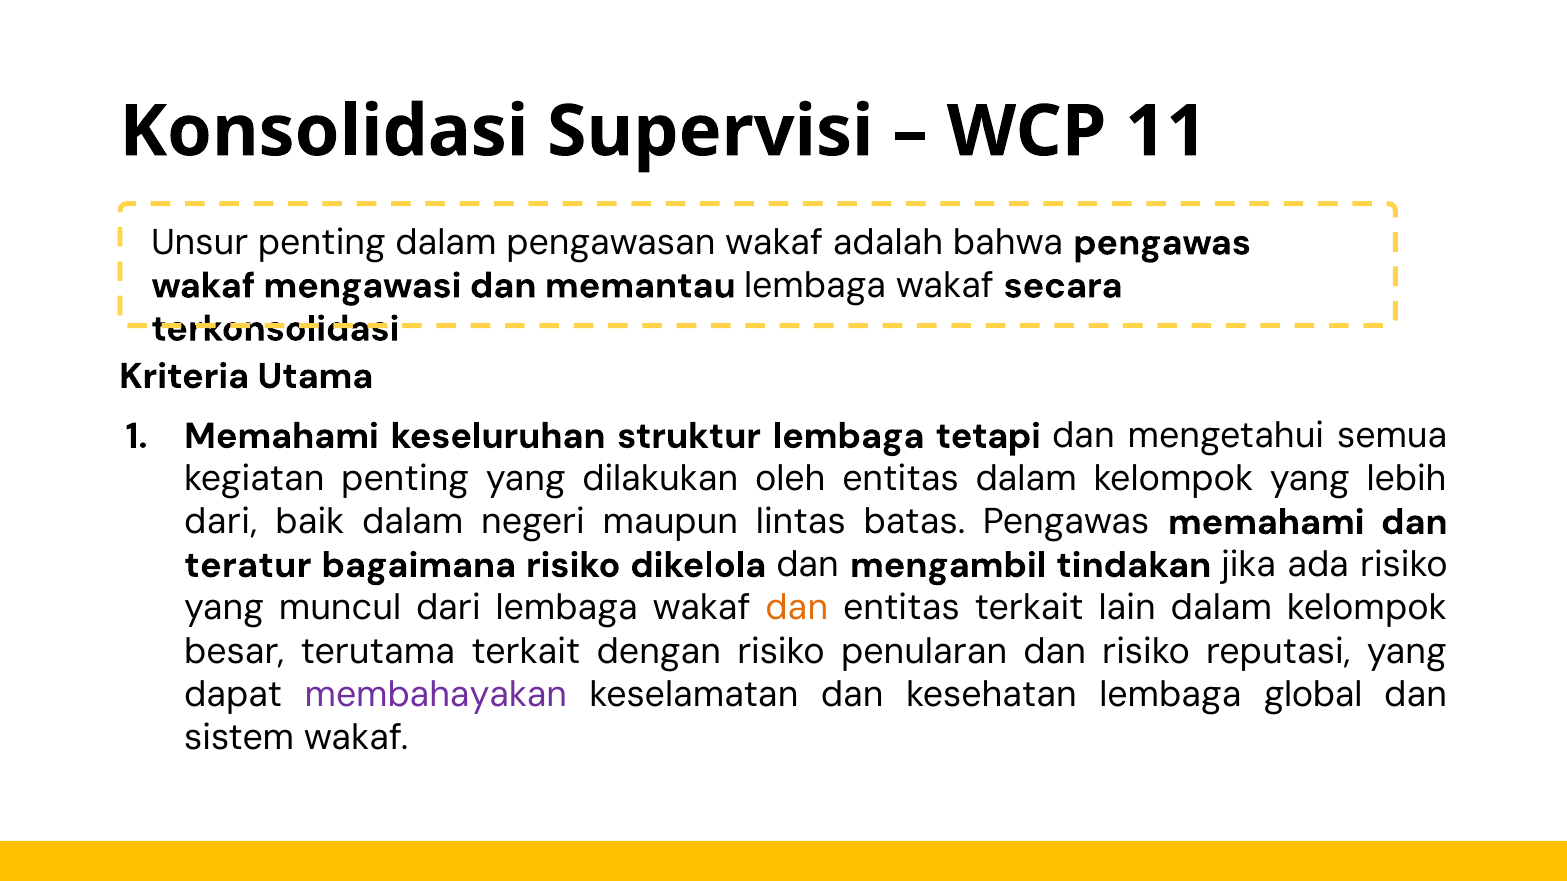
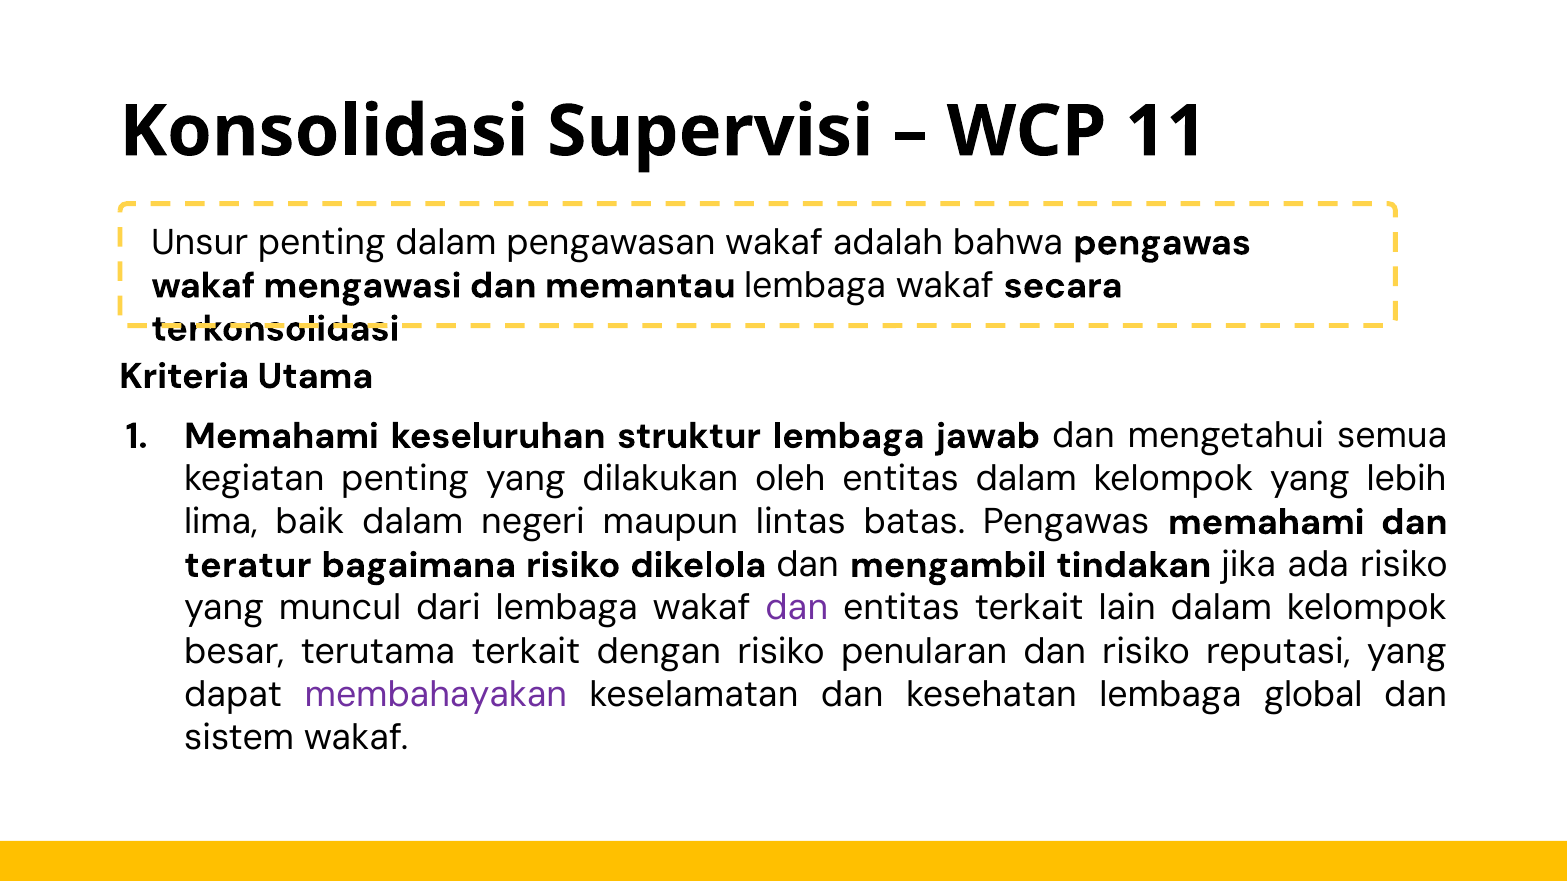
tetapi: tetapi -> jawab
dari at (221, 522): dari -> lima
dan at (797, 608) colour: orange -> purple
